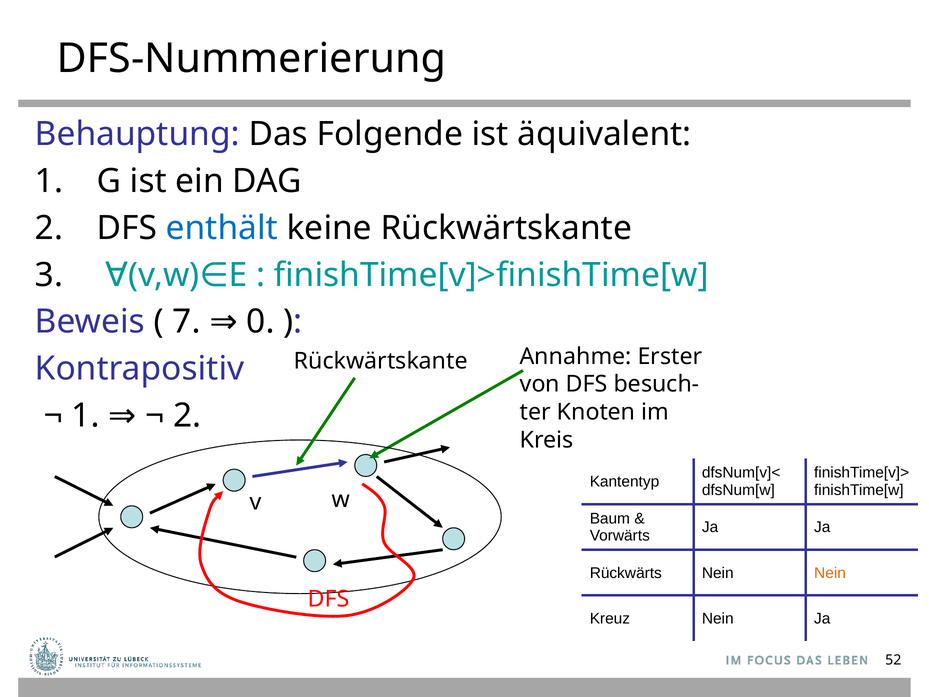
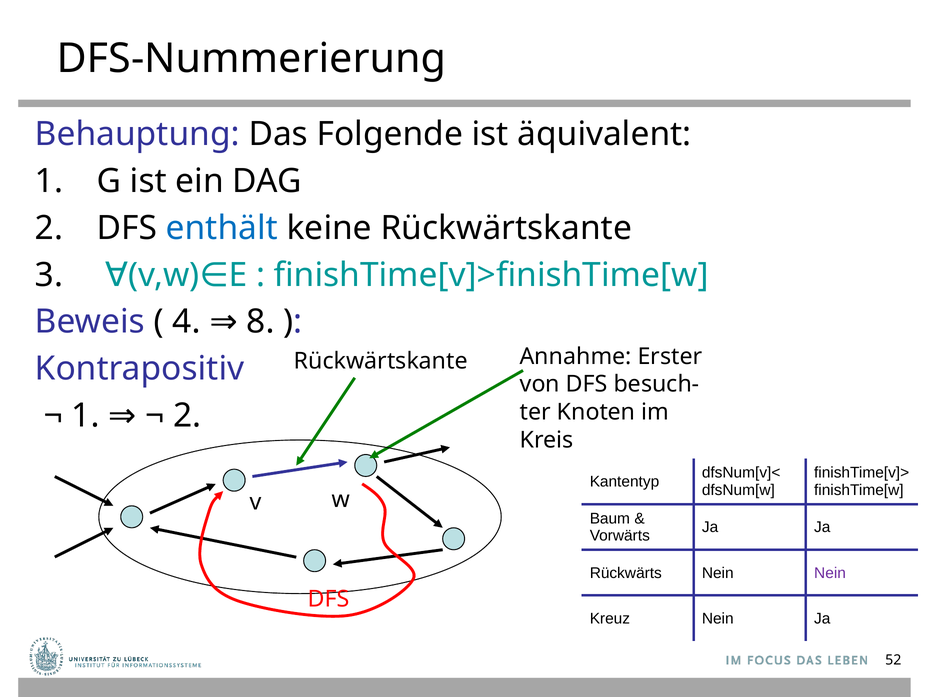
7: 7 -> 4
0: 0 -> 8
Nein at (830, 573) colour: orange -> purple
